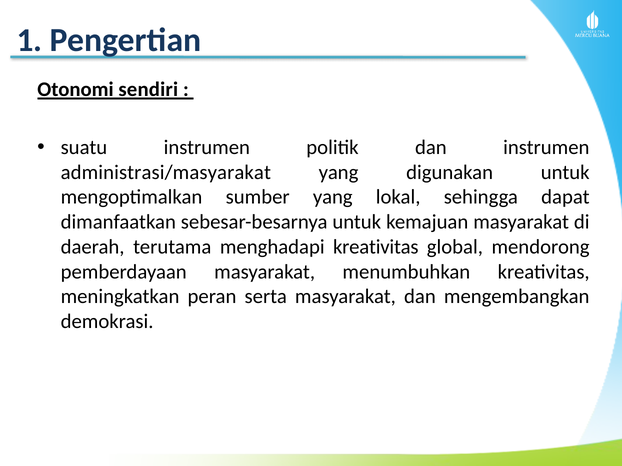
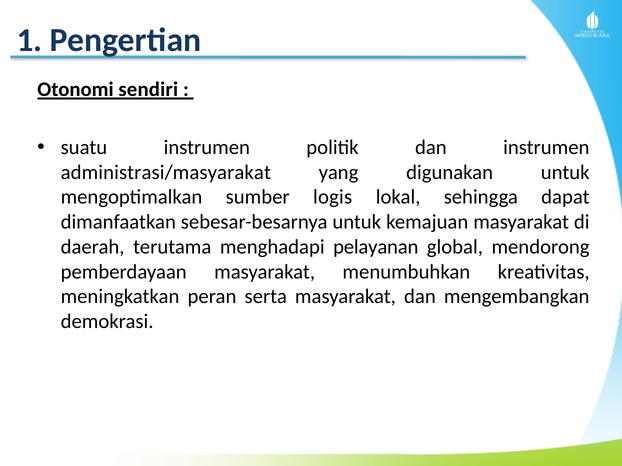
sumber yang: yang -> logis
menghadapi kreativitas: kreativitas -> pelayanan
